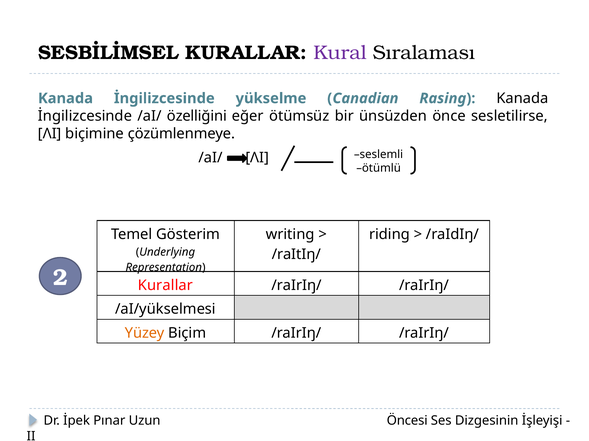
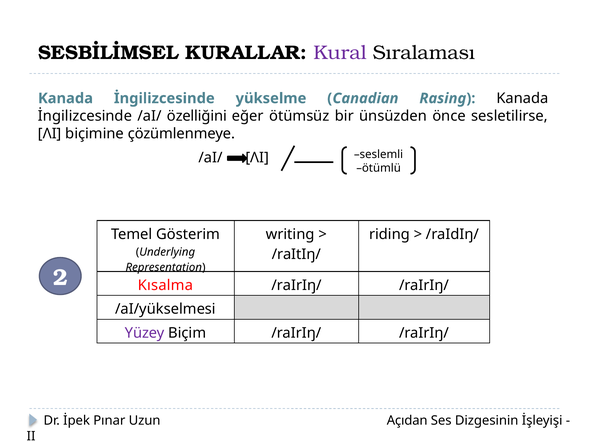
Kurallar at (165, 286): Kurallar -> Kısalma
Yüzey colour: orange -> purple
Öncesi: Öncesi -> Açıdan
